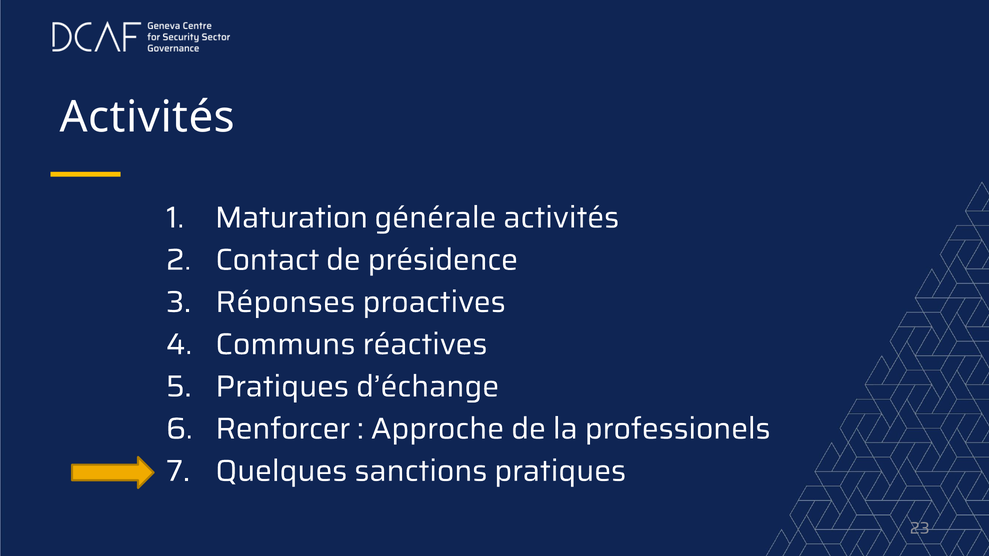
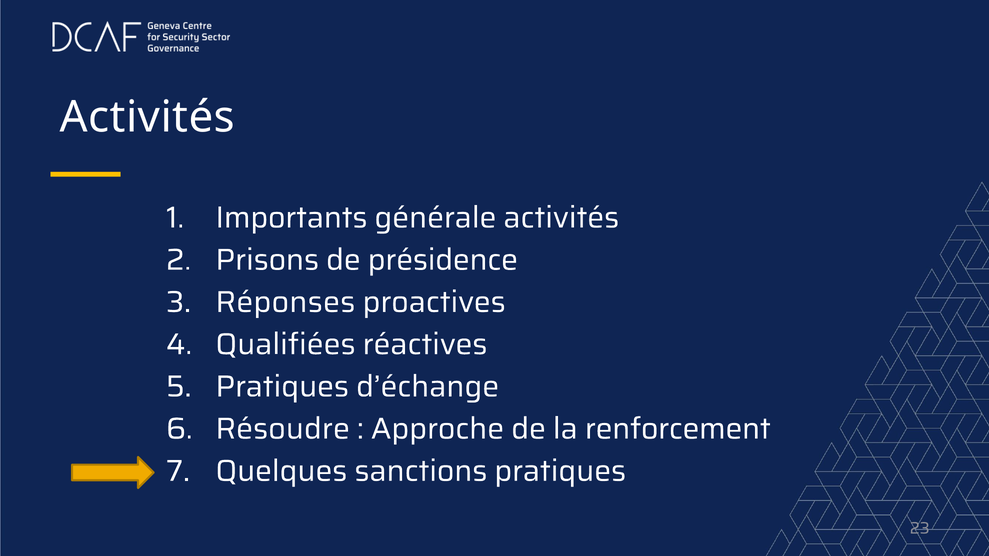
Maturation: Maturation -> Importants
Contact: Contact -> Prisons
Communs: Communs -> Qualifiées
Renforcer: Renforcer -> Résoudre
professionels: professionels -> renforcement
